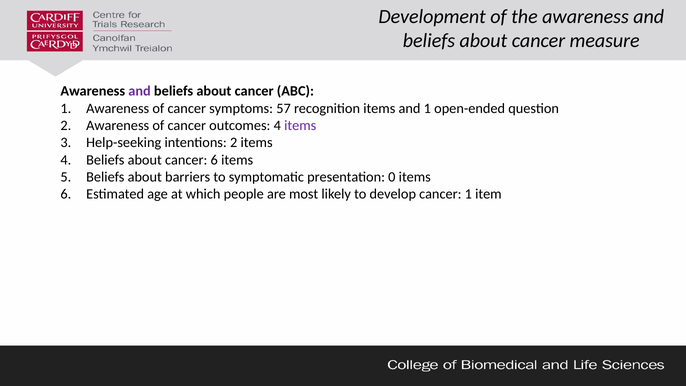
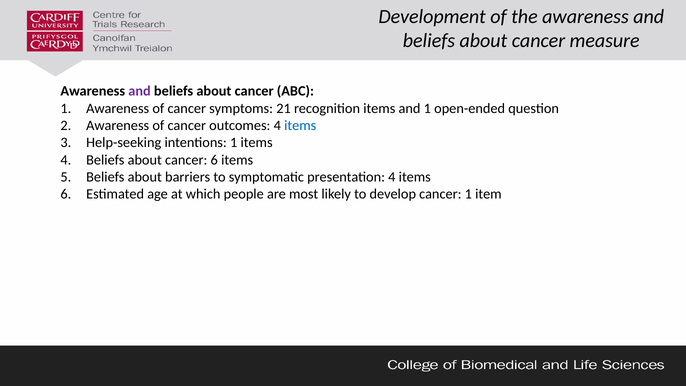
57: 57 -> 21
items at (300, 125) colour: purple -> blue
intentions 2: 2 -> 1
presentation 0: 0 -> 4
